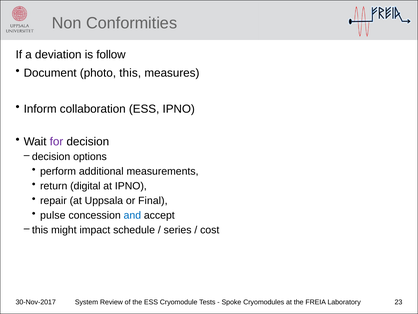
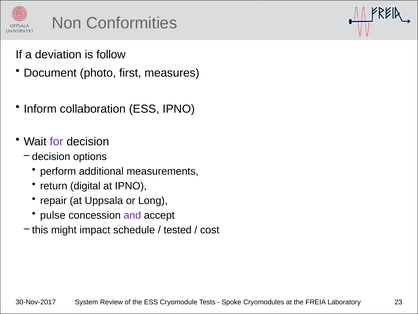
photo this: this -> first
Final: Final -> Long
and colour: blue -> purple
series: series -> tested
